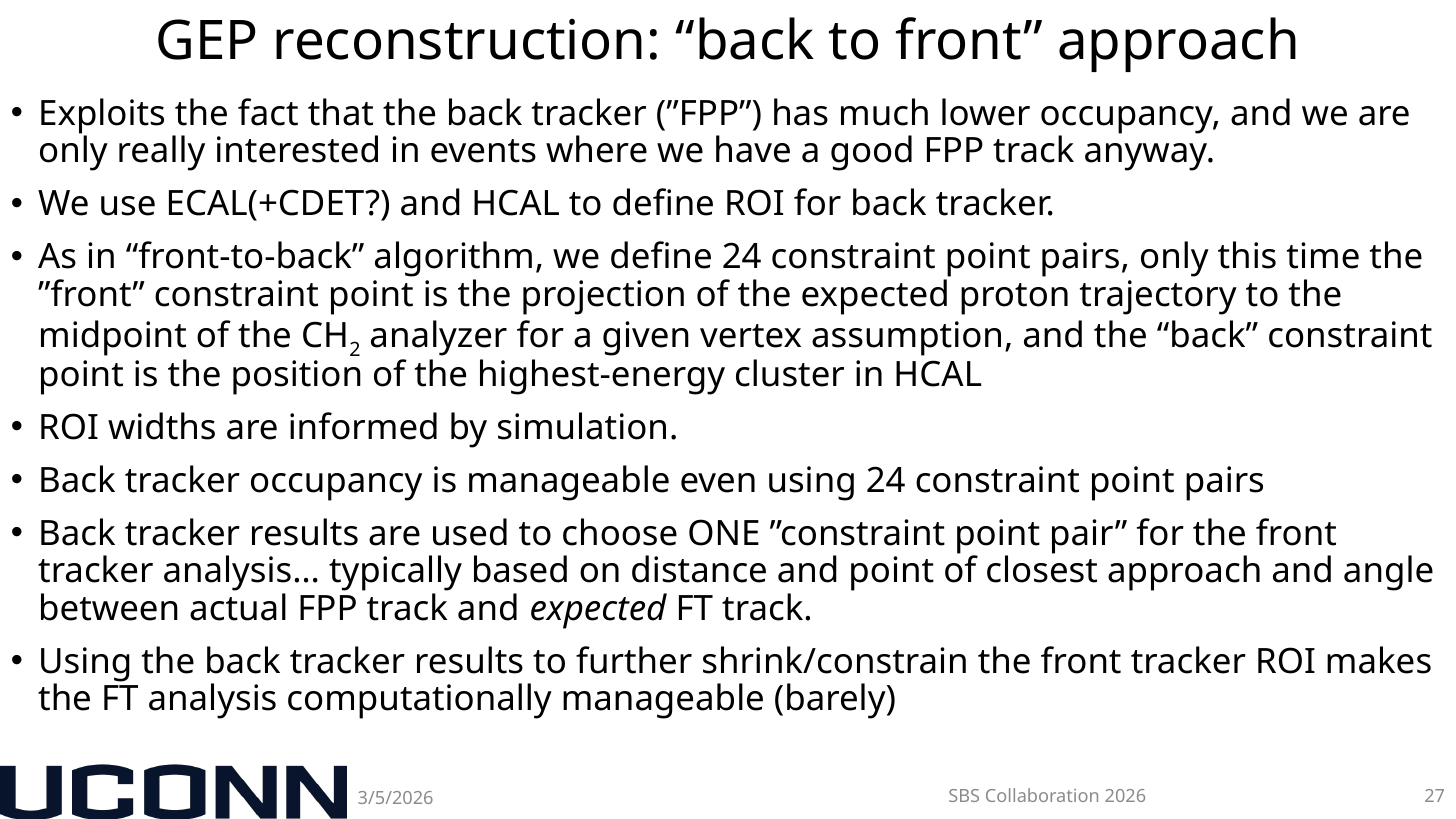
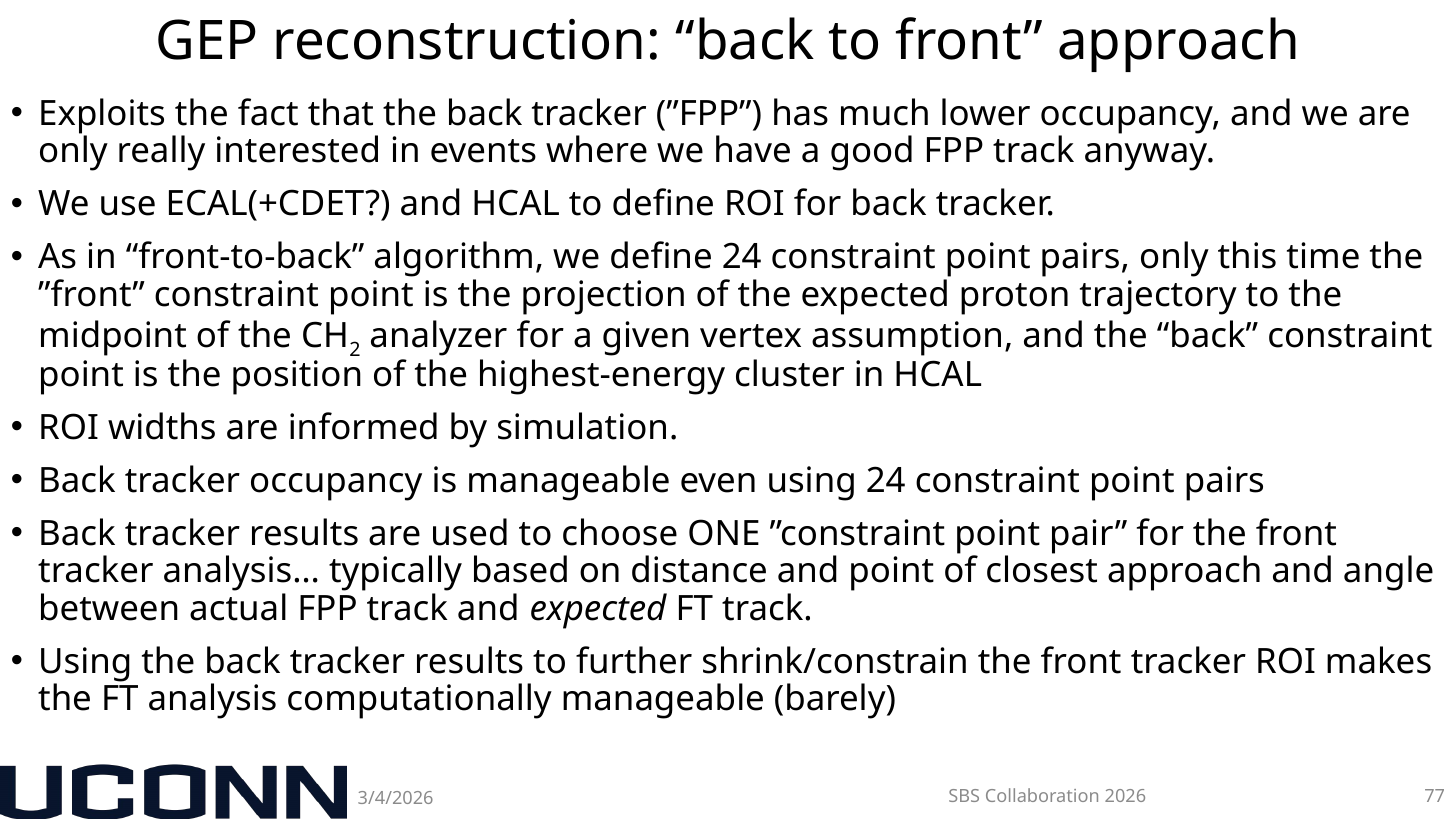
27: 27 -> 77
3/5/2026: 3/5/2026 -> 3/4/2026
